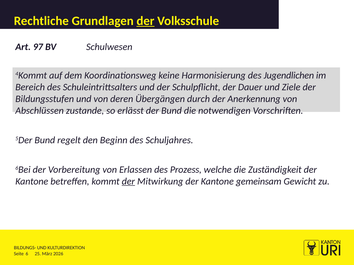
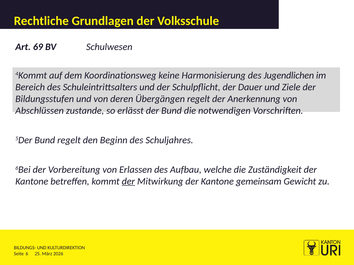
der at (145, 21) underline: present -> none
97: 97 -> 69
Übergängen durch: durch -> regelt
Prozess: Prozess -> Aufbau
